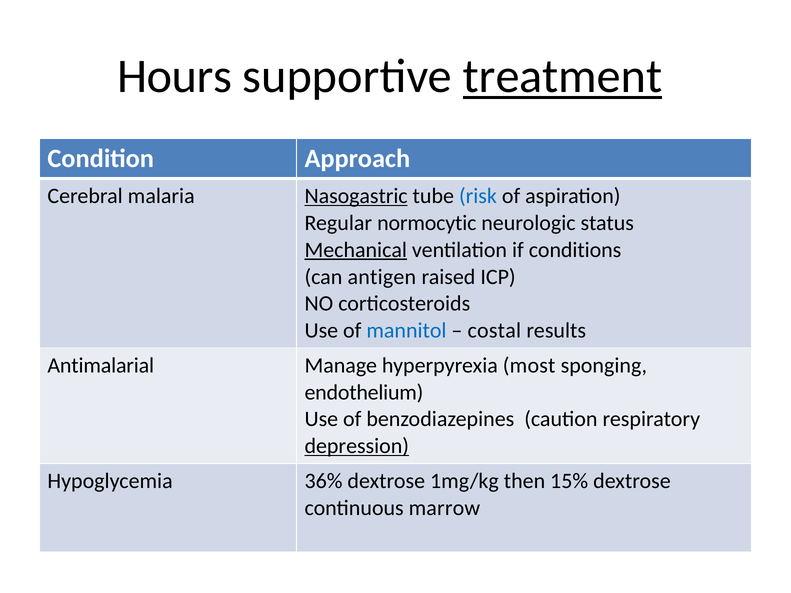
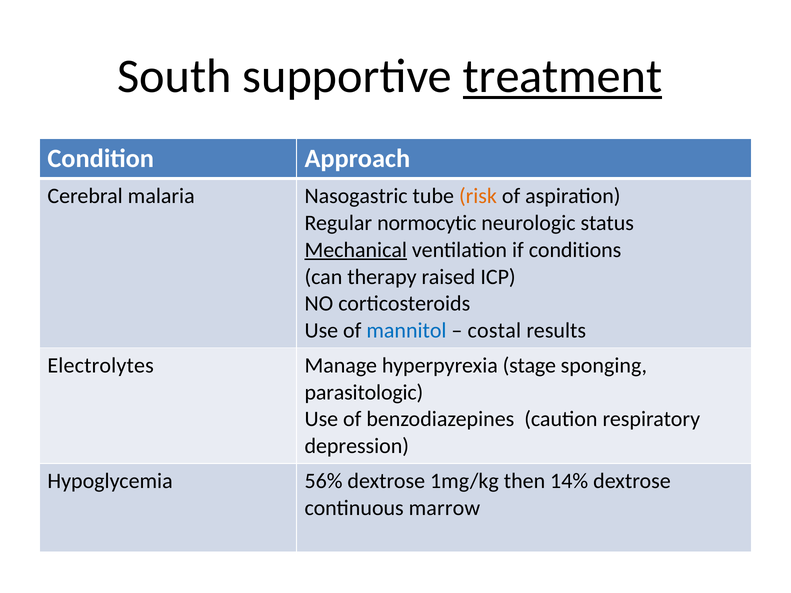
Hours: Hours -> South
Nasogastric underline: present -> none
risk colour: blue -> orange
antigen: antigen -> therapy
Antimalarial: Antimalarial -> Electrolytes
most: most -> stage
endothelium: endothelium -> parasitologic
depression underline: present -> none
36%: 36% -> 56%
15%: 15% -> 14%
